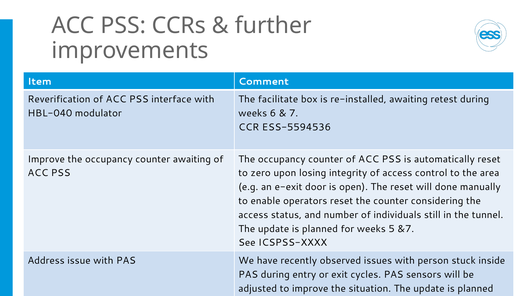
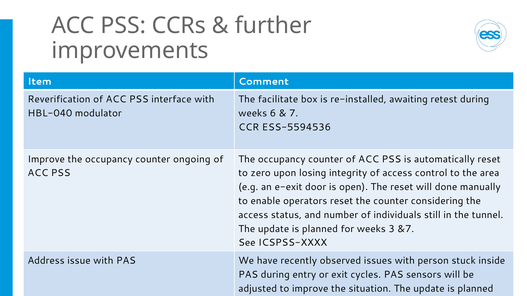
counter awaiting: awaiting -> ongoing
5: 5 -> 3
